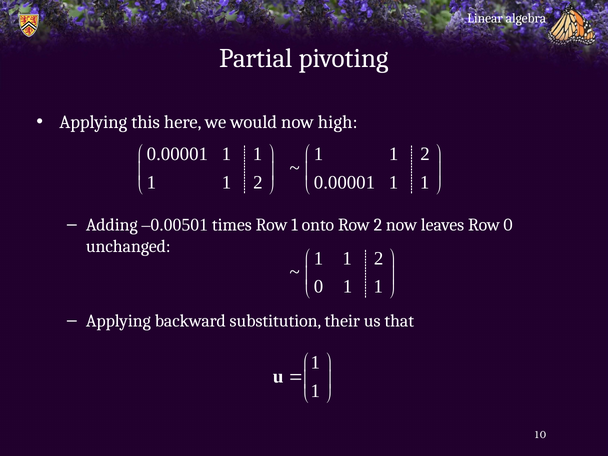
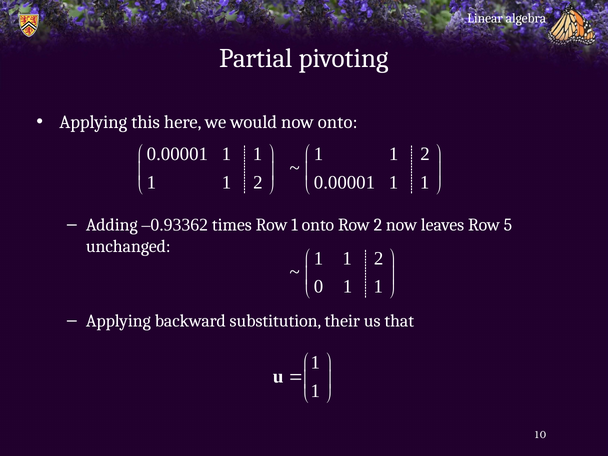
now high: high -> onto
–0.00501: –0.00501 -> –0.93362
Row 0: 0 -> 5
